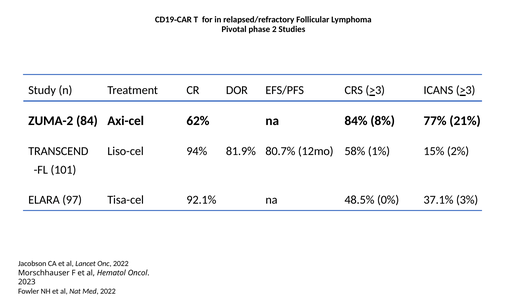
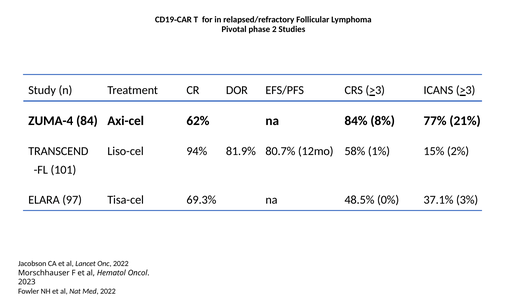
ZUMA-2: ZUMA-2 -> ZUMA-4
92.1%: 92.1% -> 69.3%
